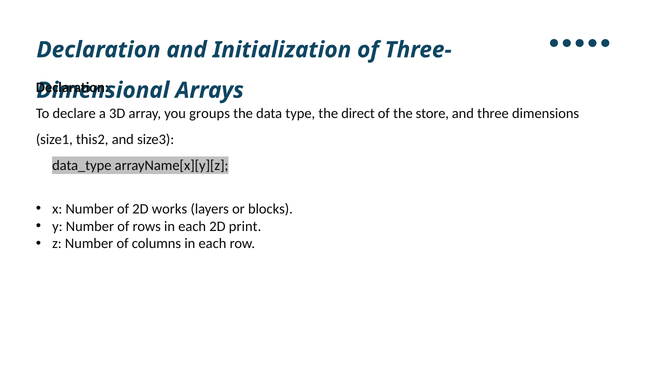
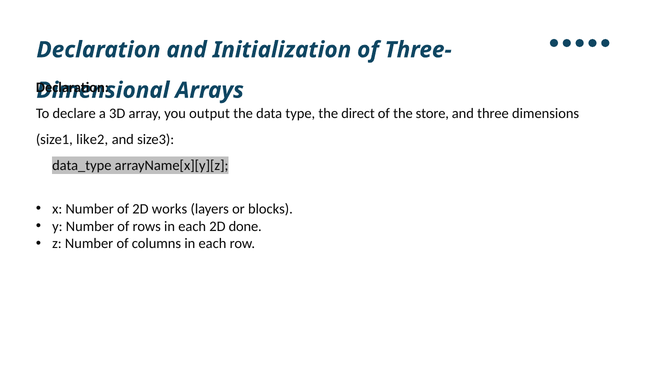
groups: groups -> output
this2: this2 -> like2
print: print -> done
